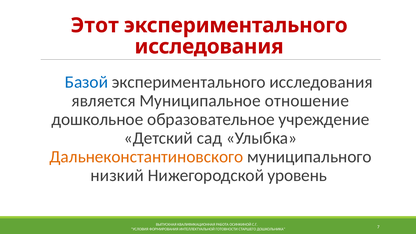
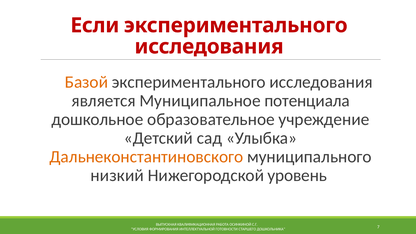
Этот: Этот -> Если
Базой colour: blue -> orange
отношение: отношение -> потенциала
